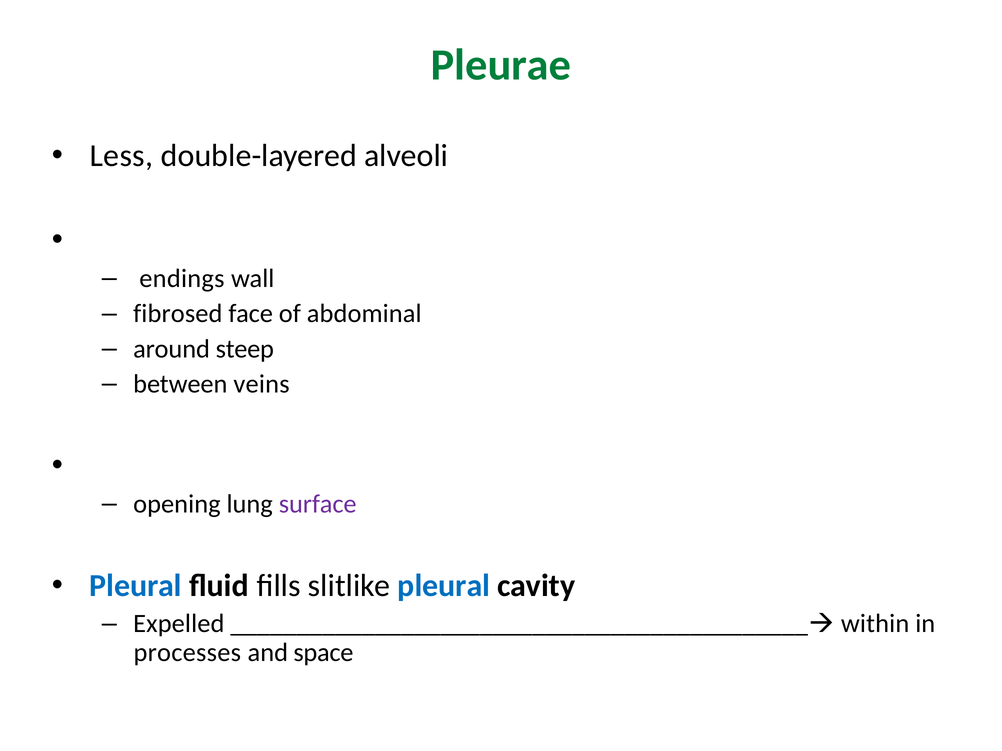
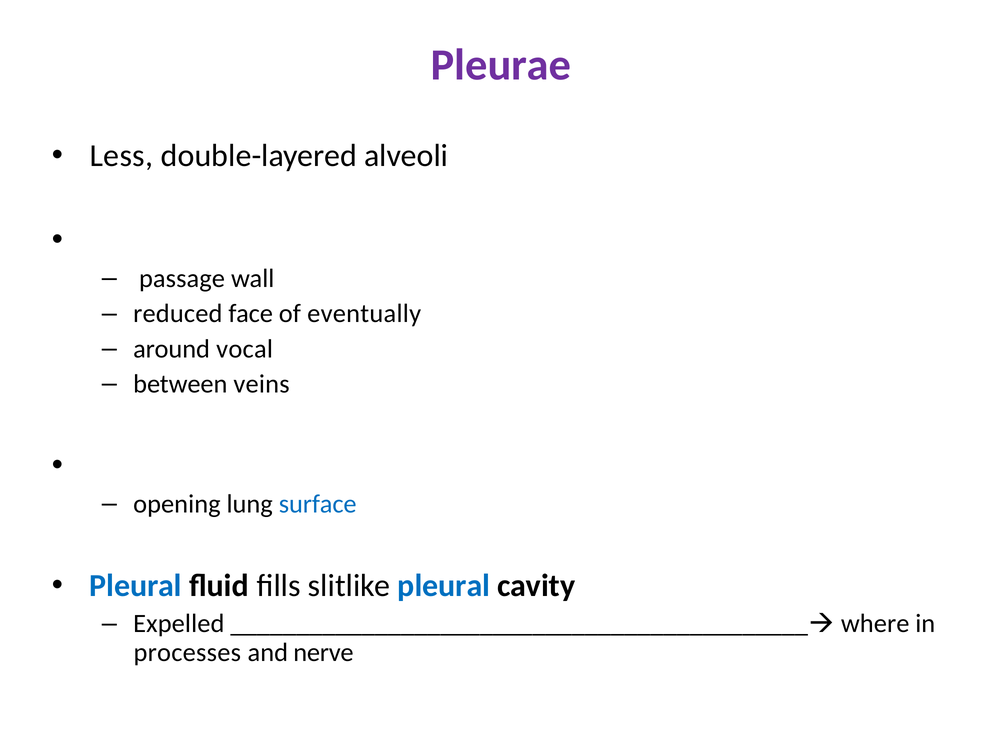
Pleurae colour: green -> purple
endings: endings -> passage
fibrosed: fibrosed -> reduced
abdominal: abdominal -> eventually
steep: steep -> vocal
surface colour: purple -> blue
within: within -> where
space: space -> nerve
